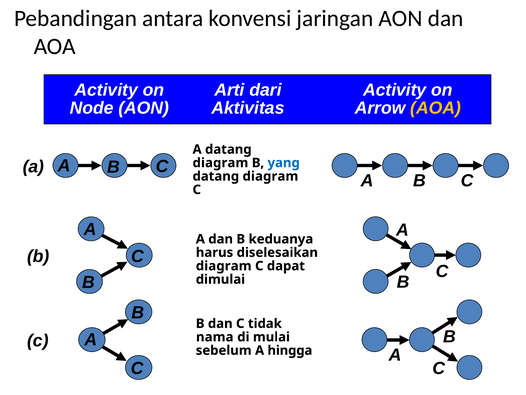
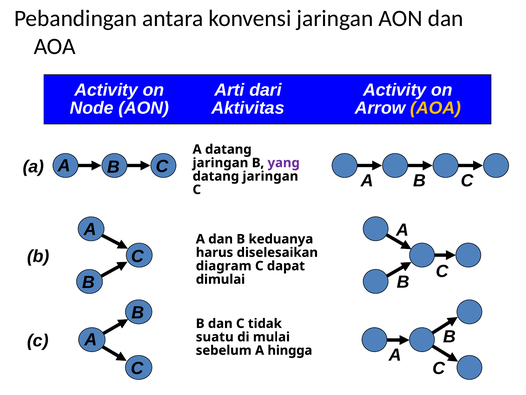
diagram at (220, 163): diagram -> jaringan
yang colour: blue -> purple
diagram at (270, 176): diagram -> jaringan
nama: nama -> suatu
